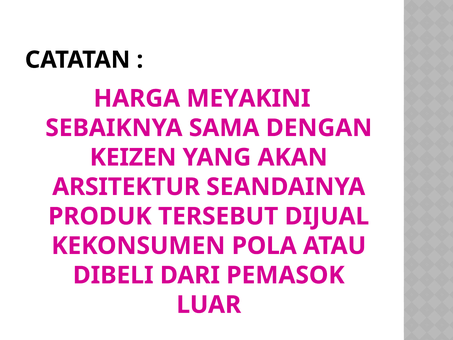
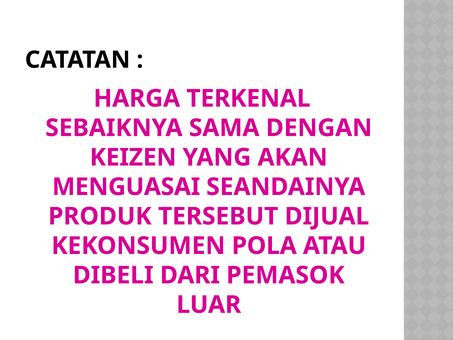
MEYAKINI: MEYAKINI -> TERKENAL
ARSITEKTUR: ARSITEKTUR -> MENGUASAI
